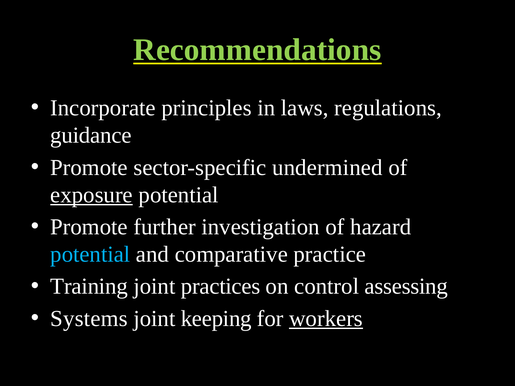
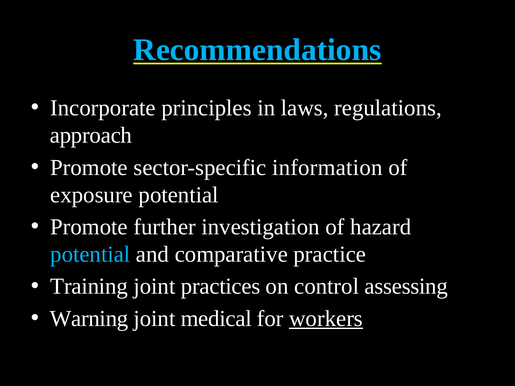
Recommendations colour: light green -> light blue
guidance: guidance -> approach
undermined: undermined -> information
exposure underline: present -> none
Systems: Systems -> Warning
keeping: keeping -> medical
